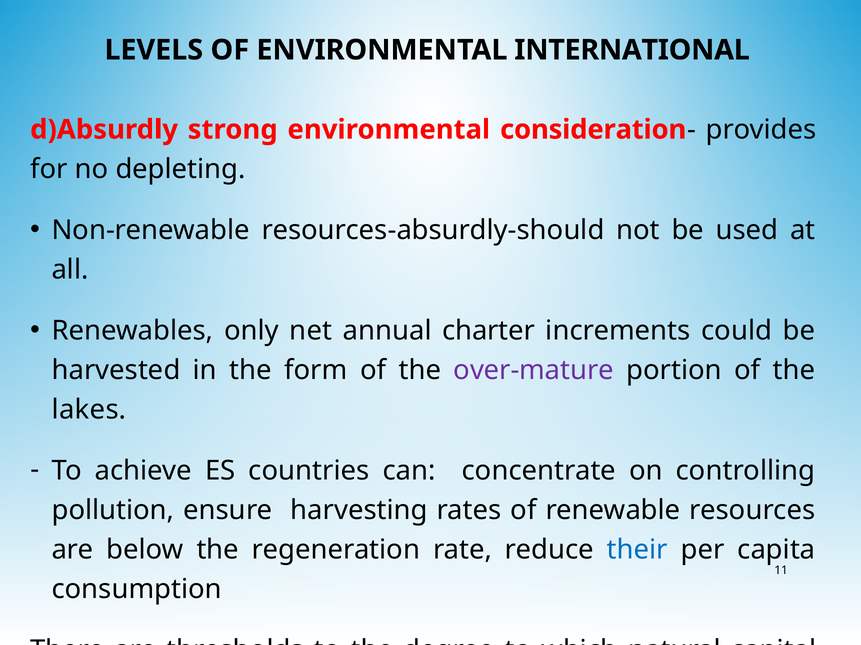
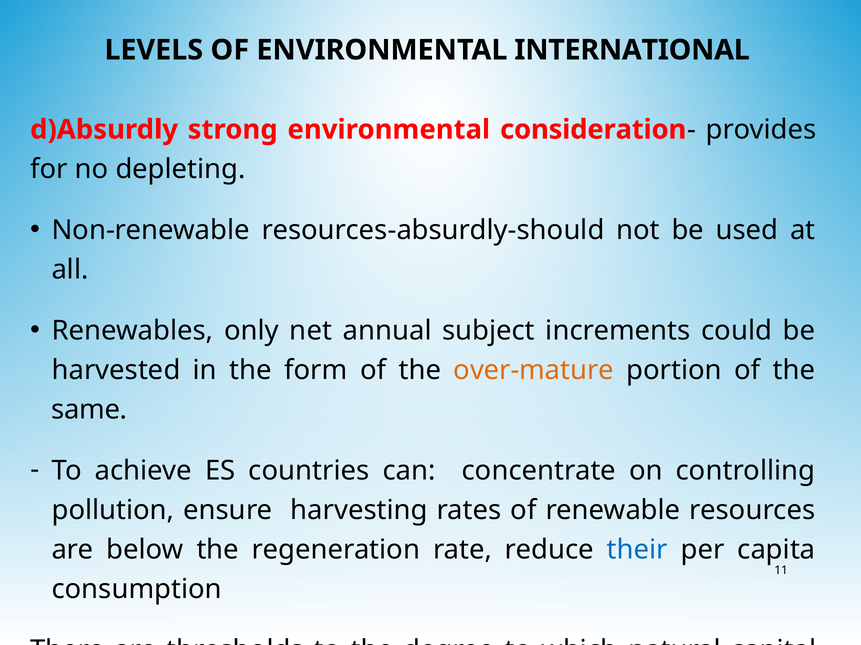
charter: charter -> subject
over-mature colour: purple -> orange
lakes: lakes -> same
